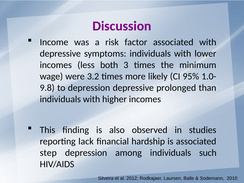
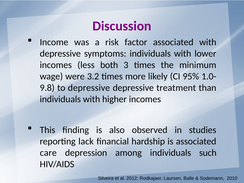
to depression: depression -> depressive
prolonged: prolonged -> treatment
step: step -> care
